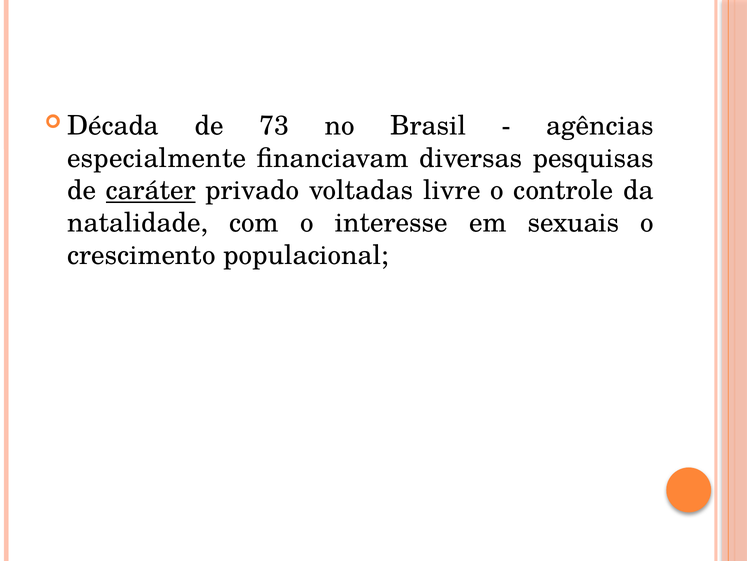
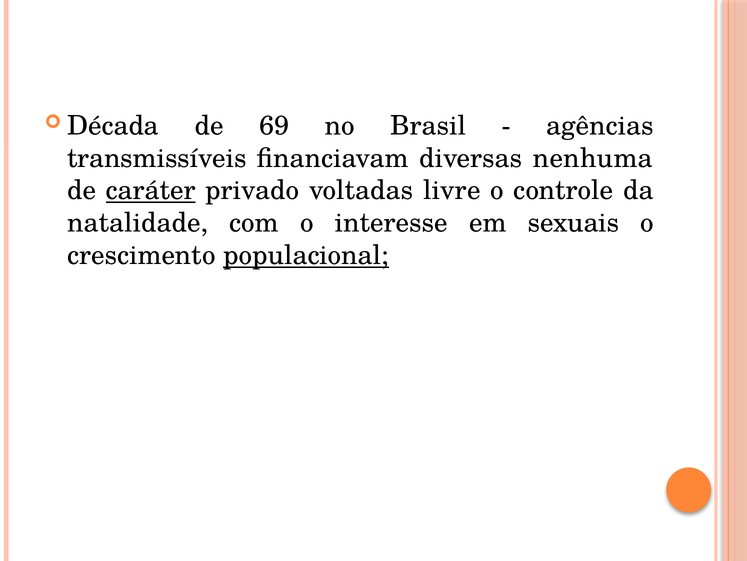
73: 73 -> 69
especialmente: especialmente -> transmissíveis
pesquisas: pesquisas -> nenhuma
populacional underline: none -> present
